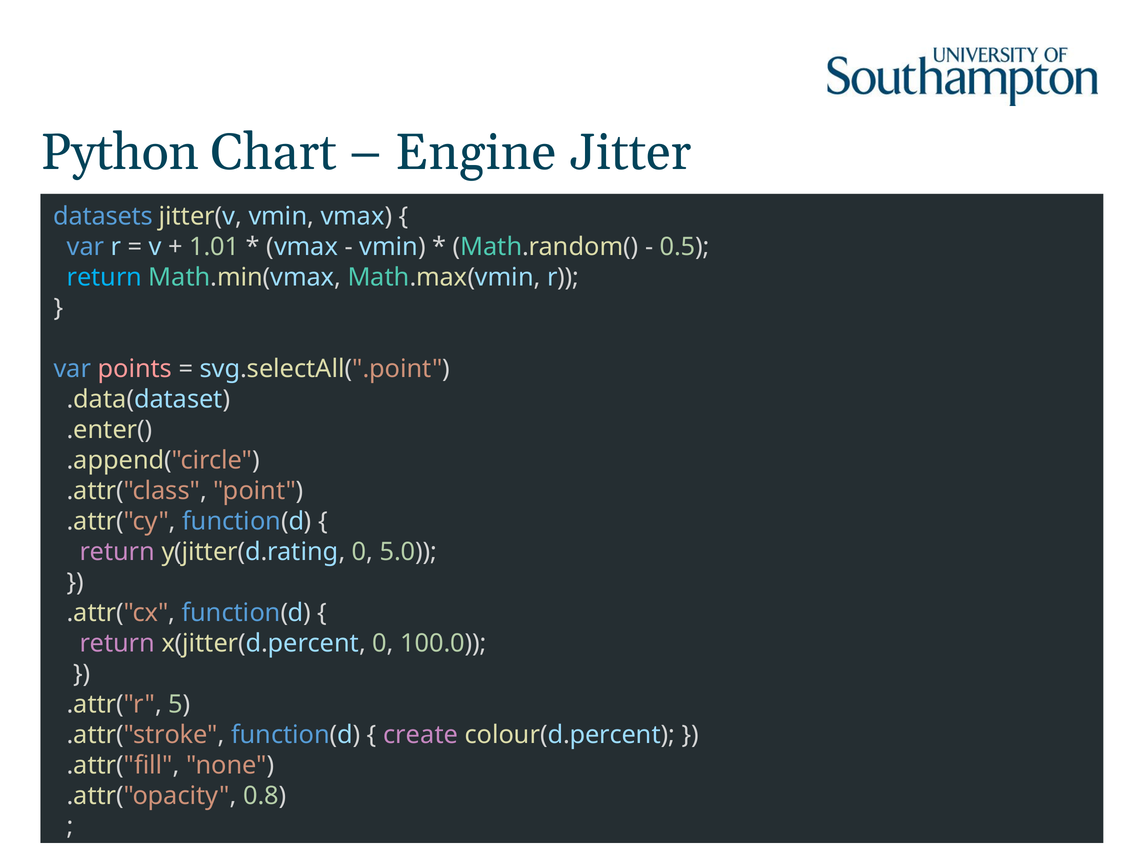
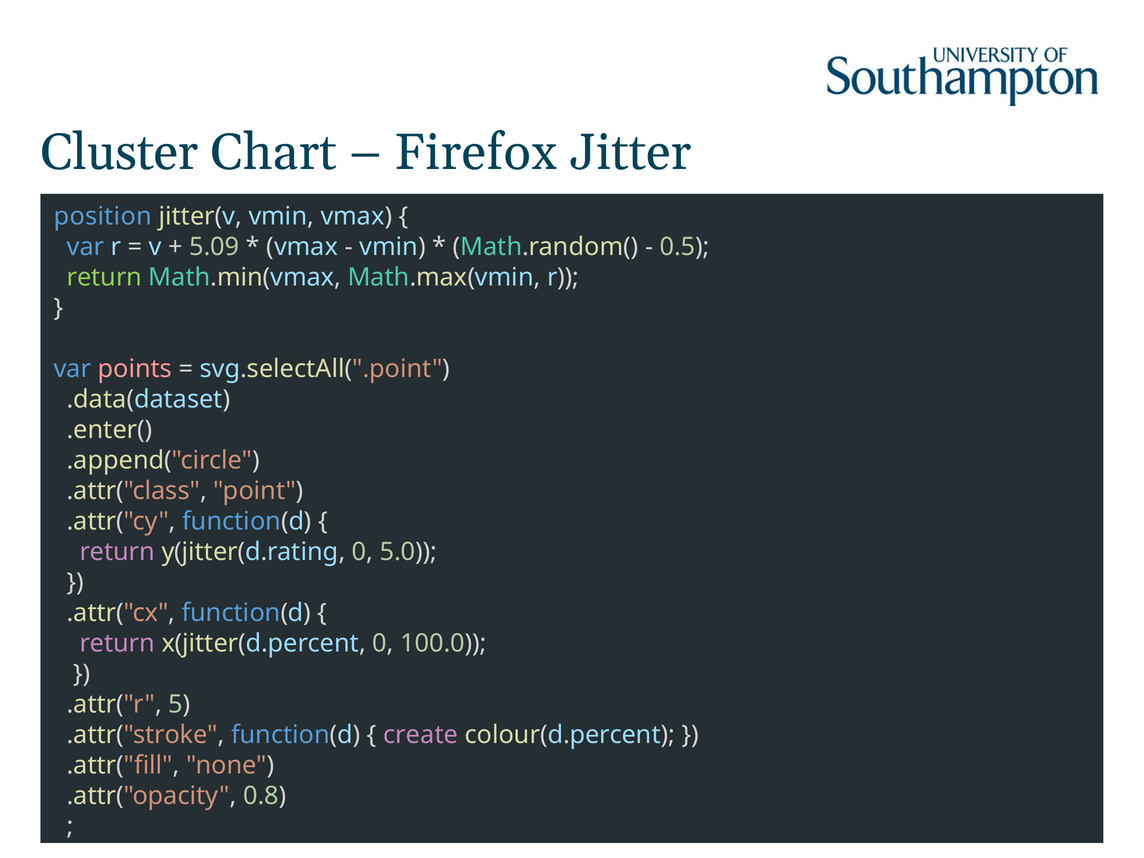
Python: Python -> Cluster
Engine: Engine -> Firefox
datasets: datasets -> position
1.01: 1.01 -> 5.09
return at (104, 278) colour: light blue -> light green
